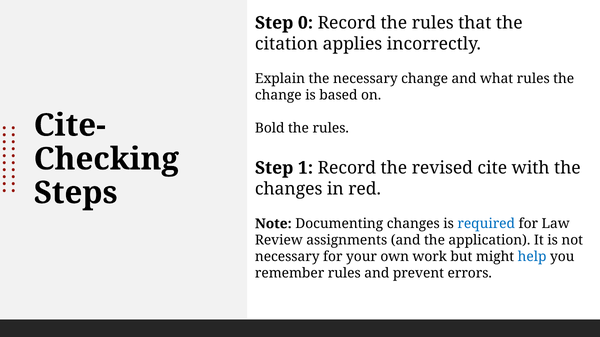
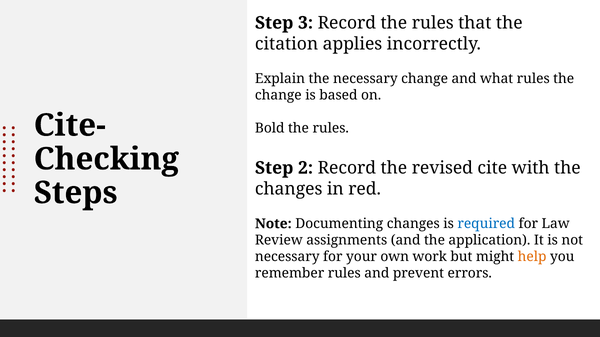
0: 0 -> 3
1: 1 -> 2
help colour: blue -> orange
